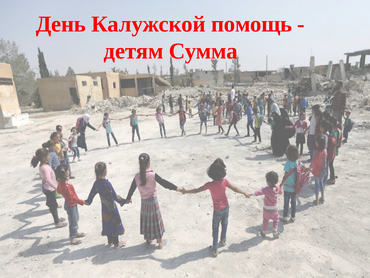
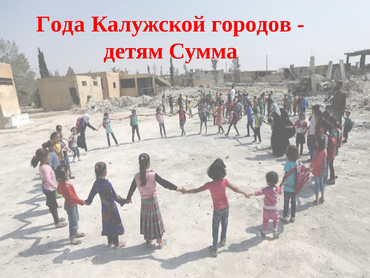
День: День -> Года
помощь: помощь -> городов
